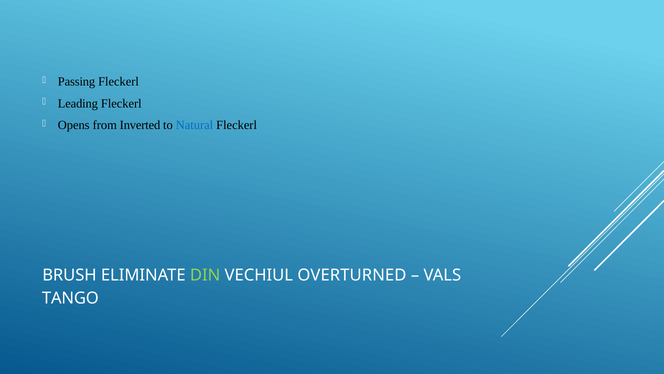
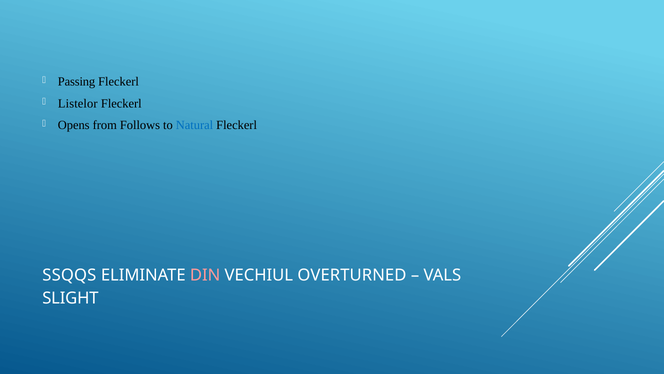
Leading: Leading -> Listelor
Inverted: Inverted -> Follows
BRUSH: BRUSH -> SSQQS
DIN colour: light green -> pink
TANGO: TANGO -> SLIGHT
